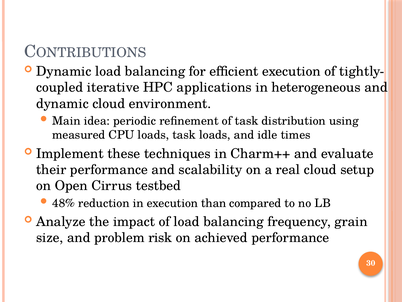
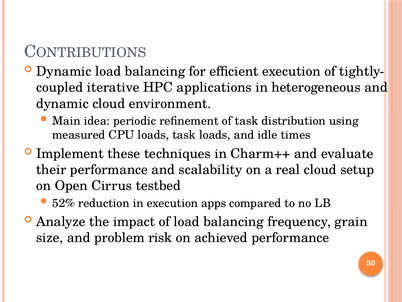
48%: 48% -> 52%
than: than -> apps
